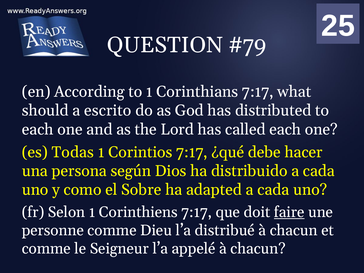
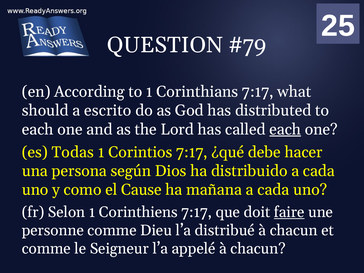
each at (285, 129) underline: none -> present
Sobre: Sobre -> Cause
adapted: adapted -> mañana
